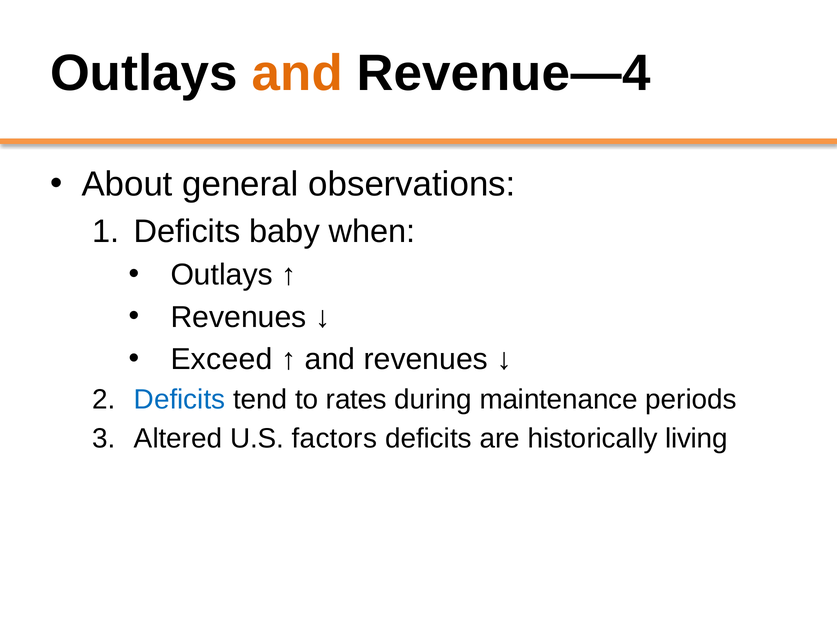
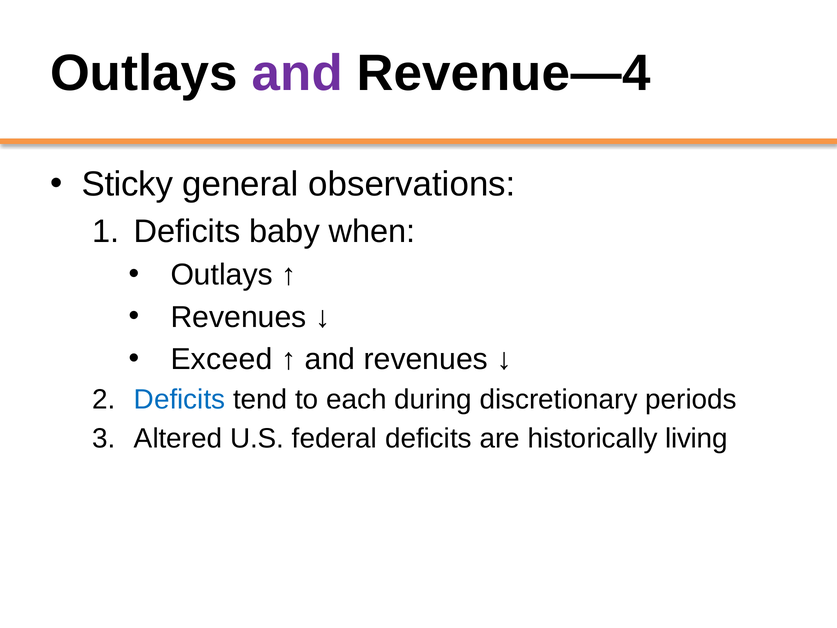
and at (297, 73) colour: orange -> purple
About: About -> Sticky
rates: rates -> each
maintenance: maintenance -> discretionary
factors: factors -> federal
